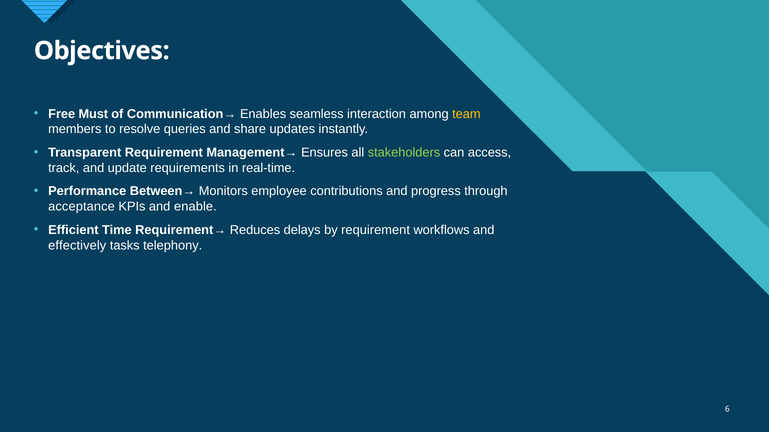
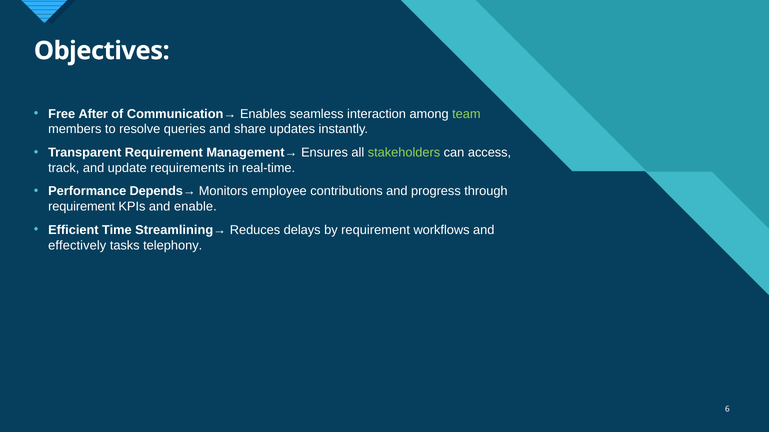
Must: Must -> After
team colour: yellow -> light green
Between→: Between→ -> Depends→
acceptance at (82, 207): acceptance -> requirement
Requirement→: Requirement→ -> Streamlining→
